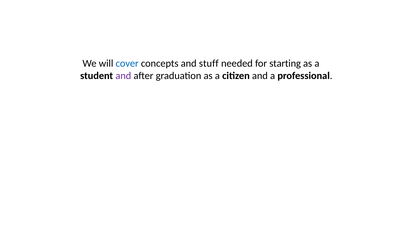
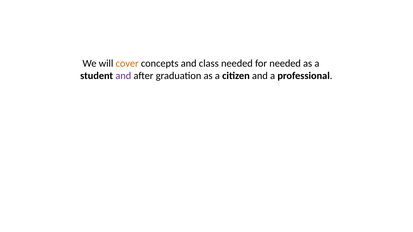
cover colour: blue -> orange
stuff: stuff -> class
for starting: starting -> needed
